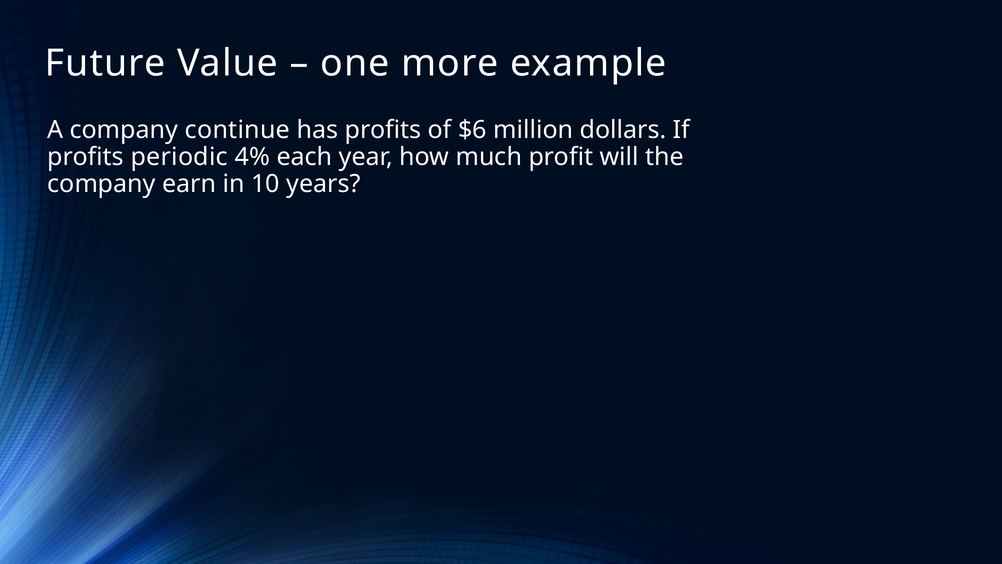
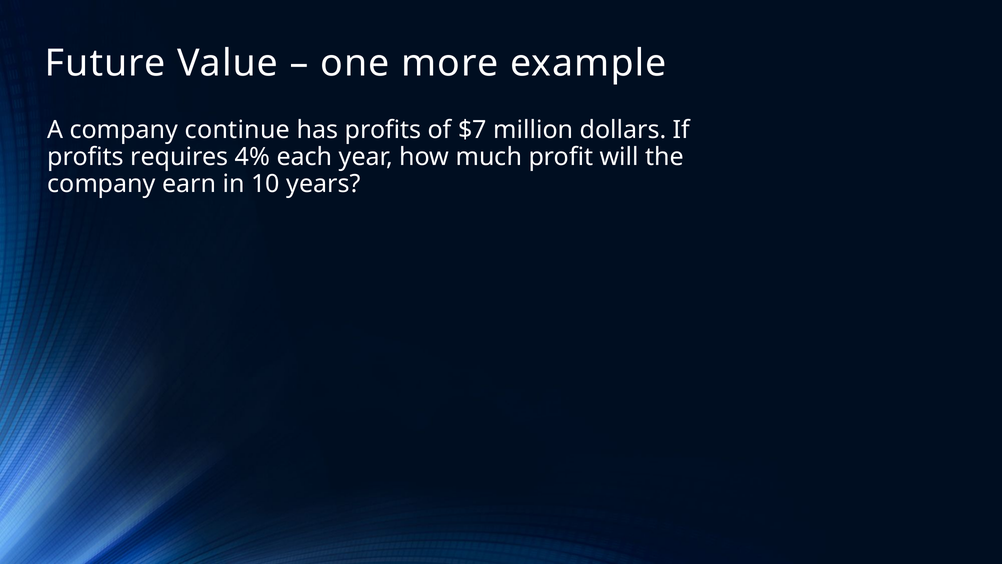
$6: $6 -> $7
periodic: periodic -> requires
